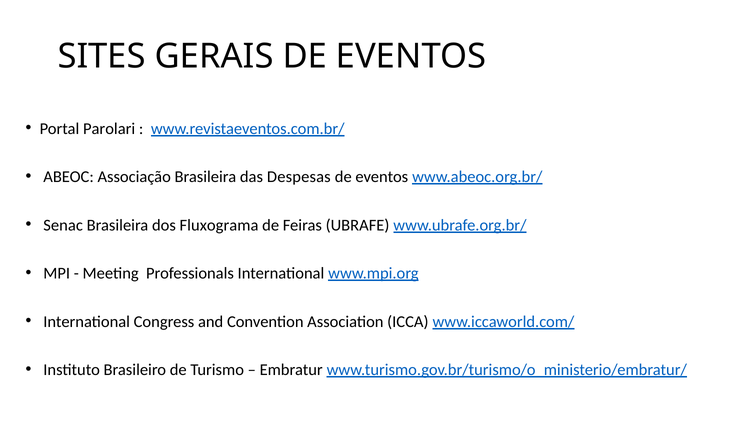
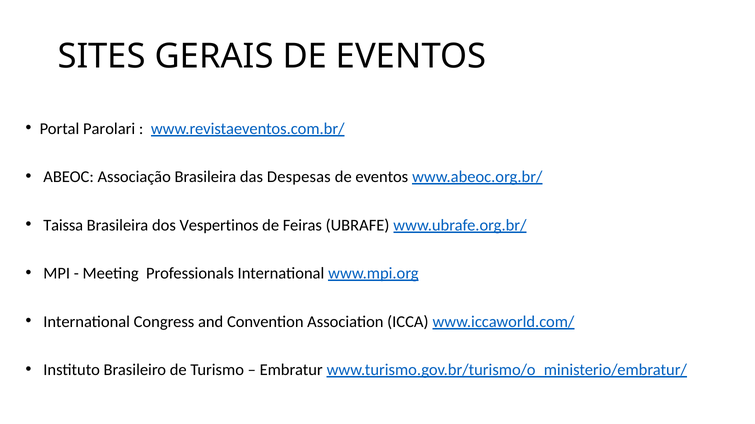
Senac: Senac -> Taissa
Fluxograma: Fluxograma -> Vespertinos
